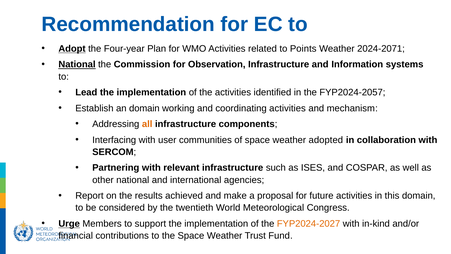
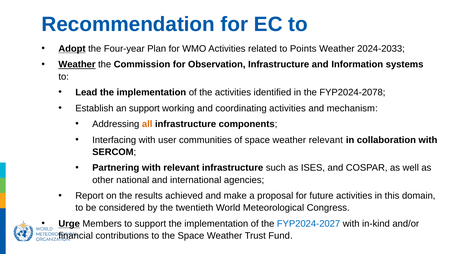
2024-2071: 2024-2071 -> 2024-2033
National at (77, 64): National -> Weather
FYP2024-2057: FYP2024-2057 -> FYP2024-2078
an domain: domain -> support
weather adopted: adopted -> relevant
FYP2024-2027 colour: orange -> blue
